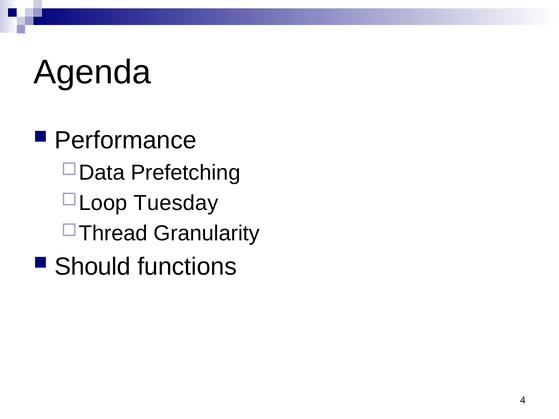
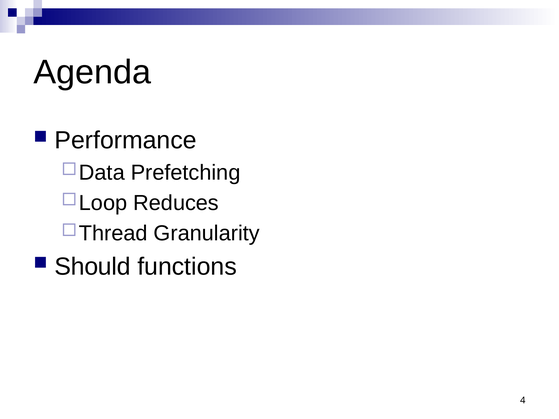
Tuesday: Tuesday -> Reduces
